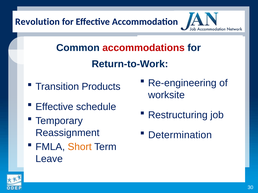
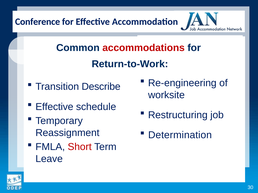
Revolution: Revolution -> Conference
Products: Products -> Describe
Short colour: orange -> red
